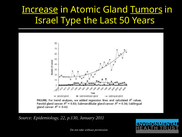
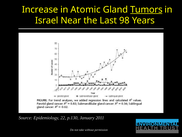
Increase underline: present -> none
Type: Type -> Near
50: 50 -> 98
